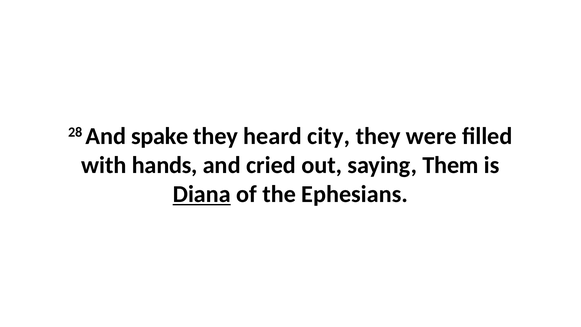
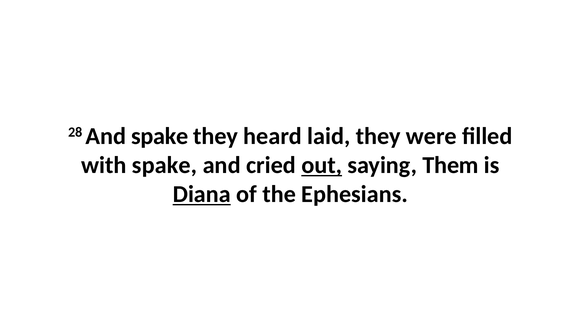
city: city -> laid
with hands: hands -> spake
out underline: none -> present
